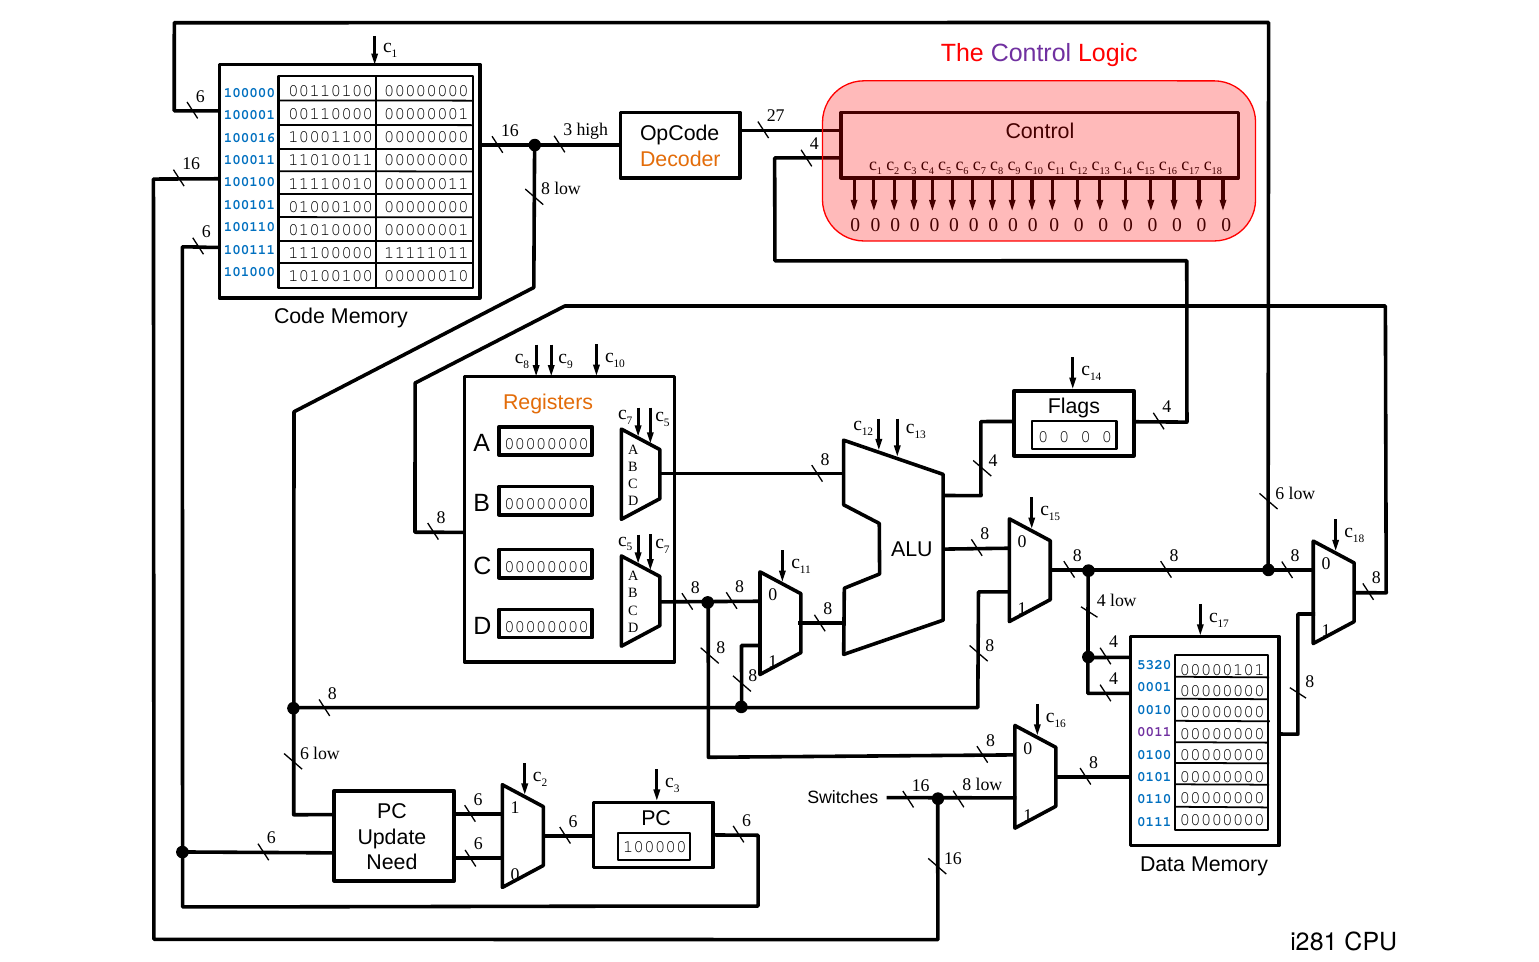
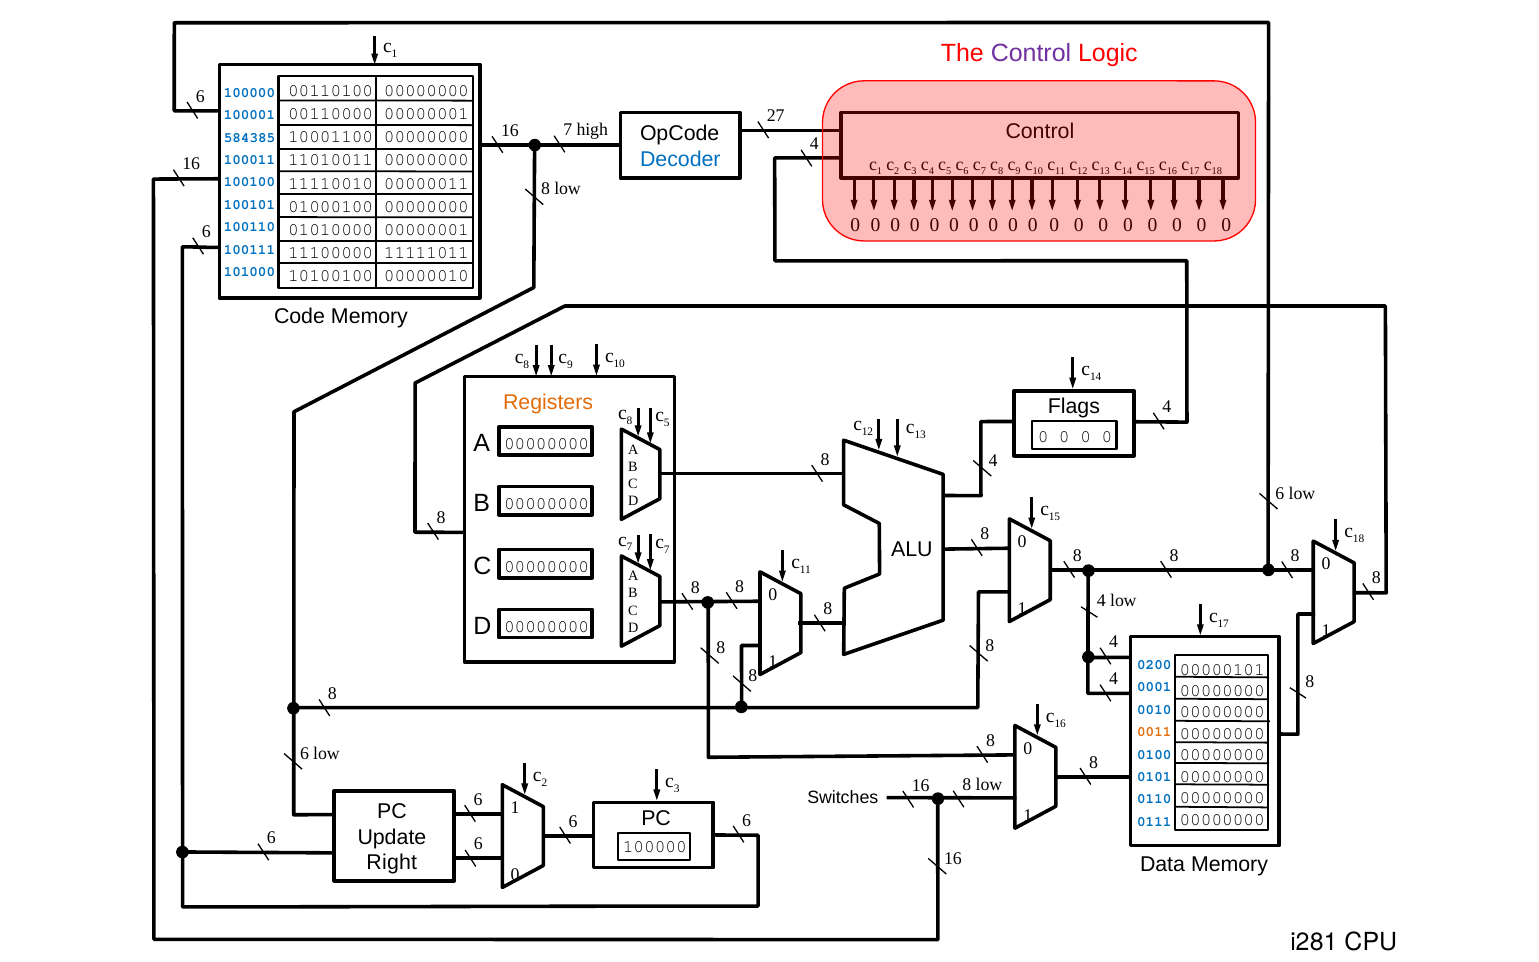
16 3: 3 -> 7
100016: 100016 -> 584385
Decoder colour: orange -> blue
7 at (630, 420): 7 -> 8
5 at (630, 547): 5 -> 7
5320: 5320 -> 0200
0011 colour: purple -> orange
Need: Need -> Right
